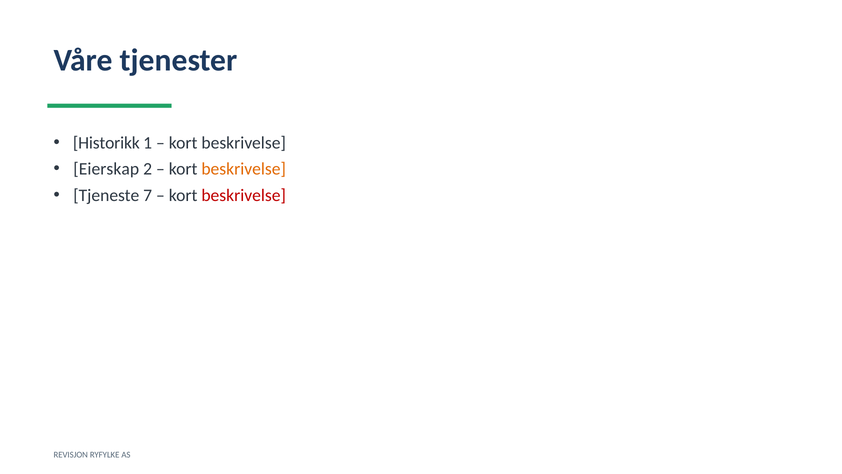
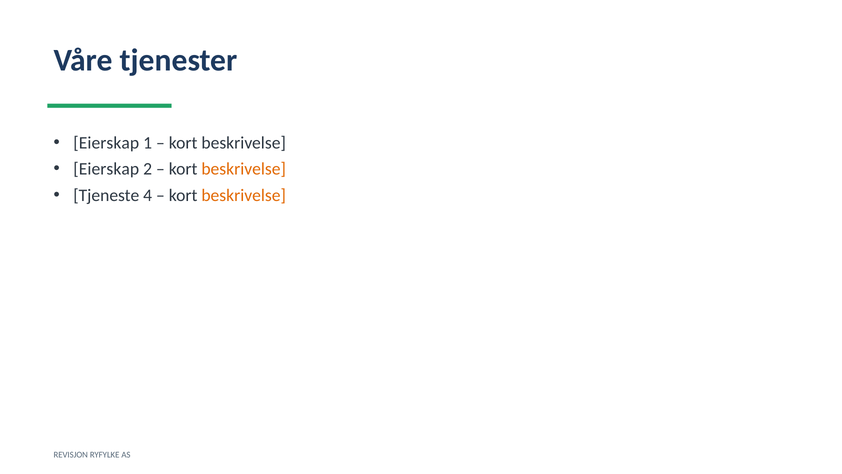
Historikk at (106, 143): Historikk -> Eierskap
7: 7 -> 4
beskrivelse at (244, 195) colour: red -> orange
